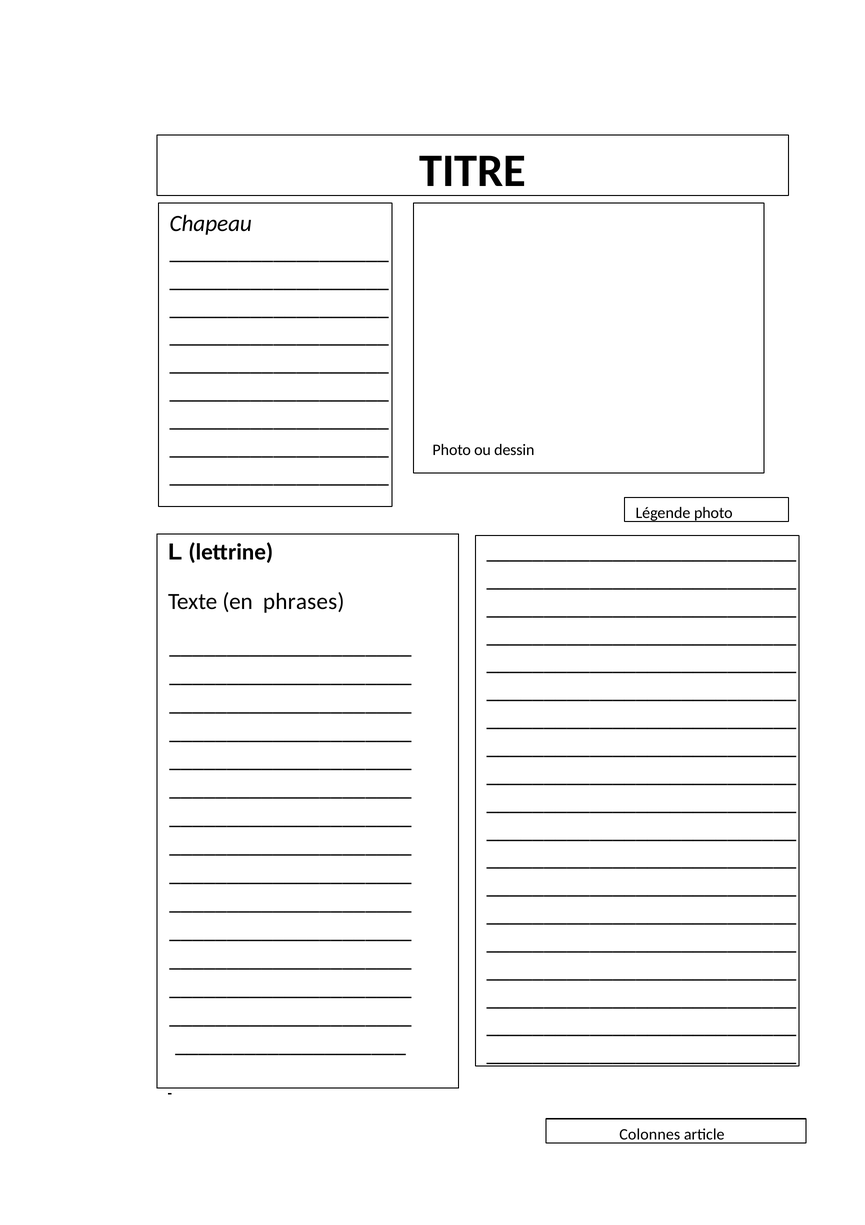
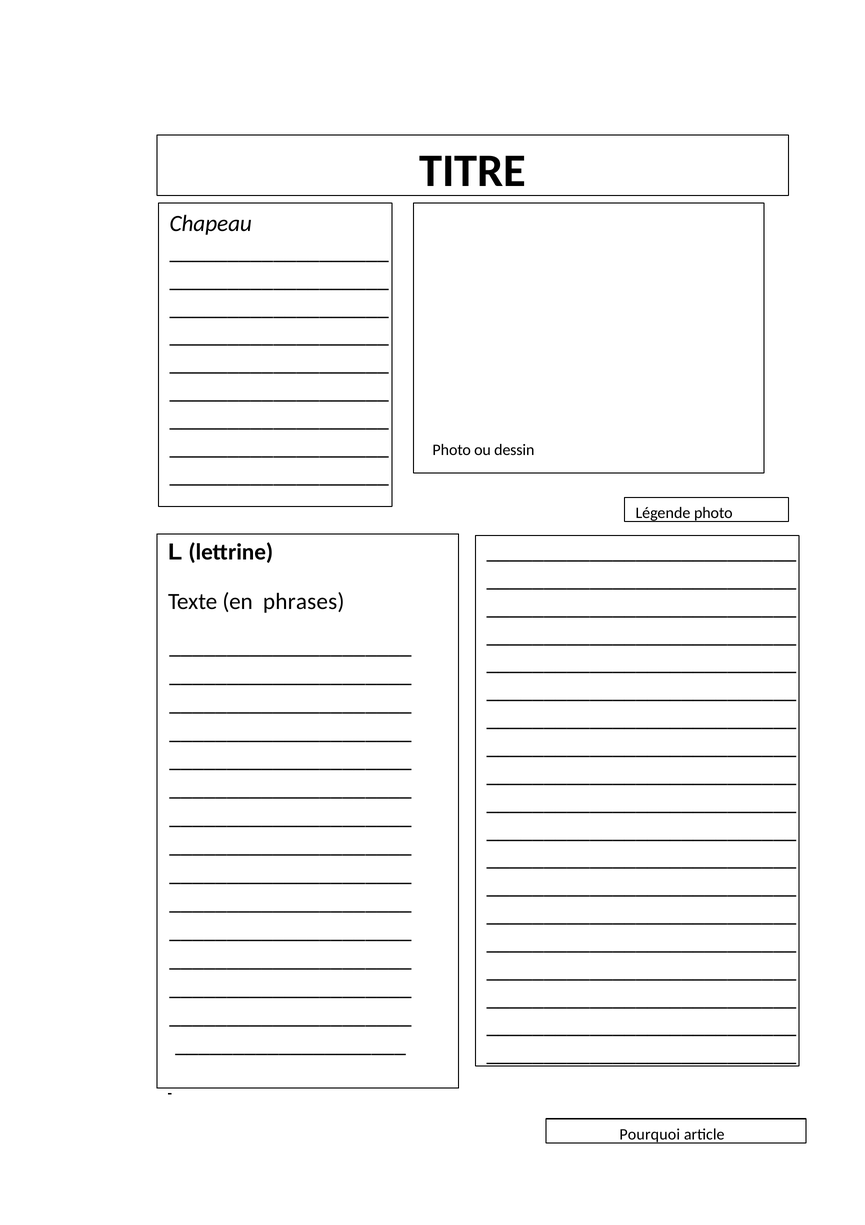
Colonnes: Colonnes -> Pourquoi
